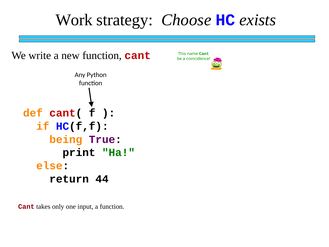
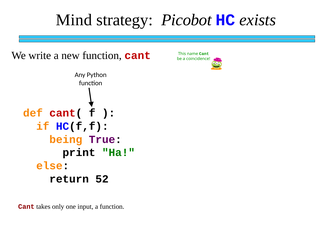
Work: Work -> Mind
Choose: Choose -> Picobot
44: 44 -> 52
